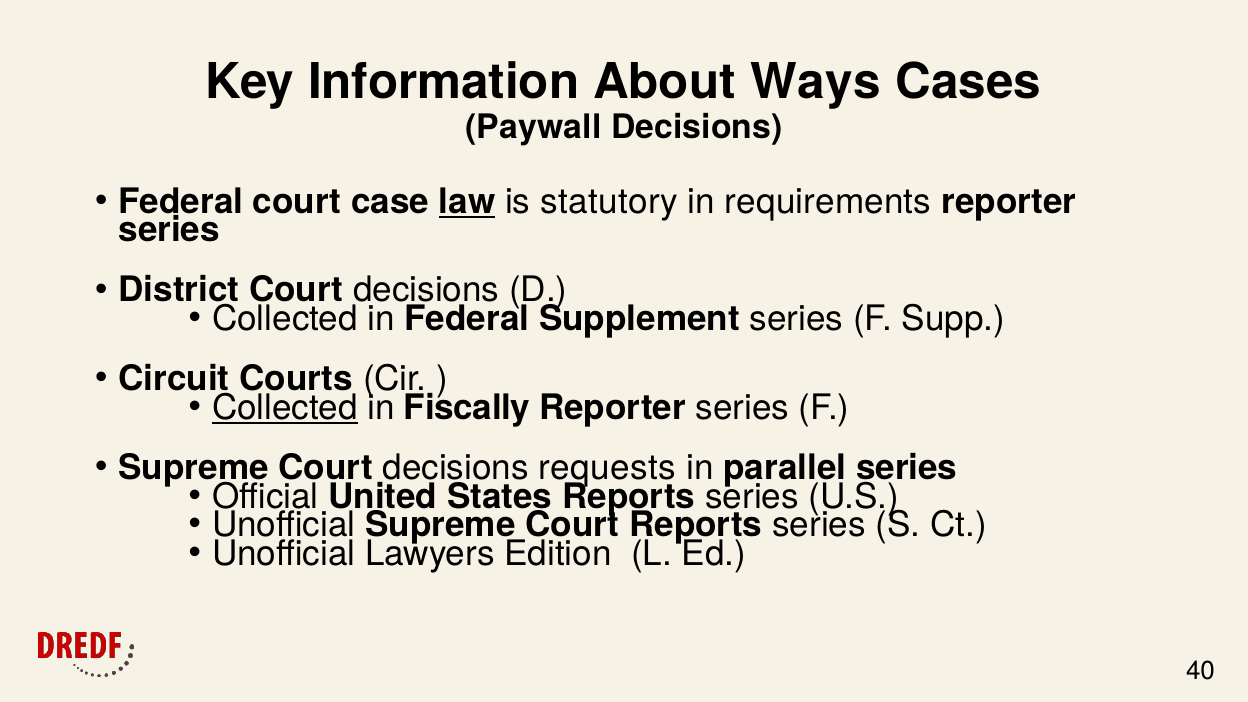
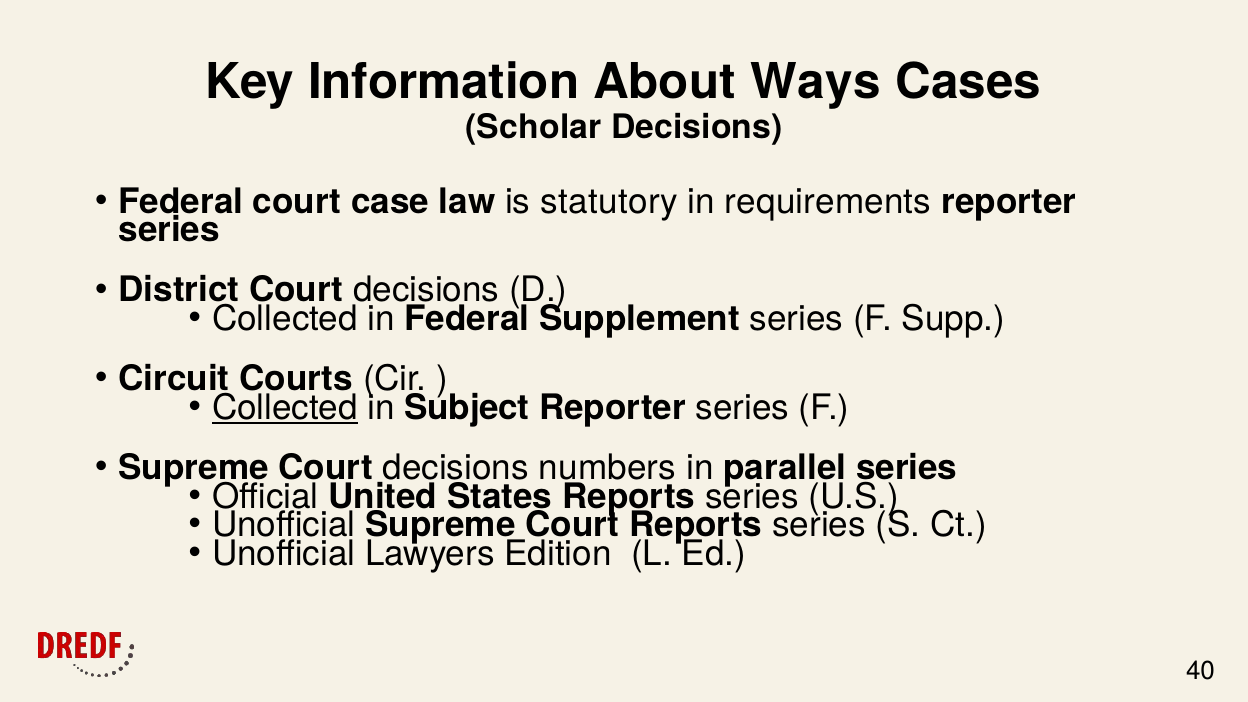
Paywall: Paywall -> Scholar
law underline: present -> none
Fiscally: Fiscally -> Subject
requests: requests -> numbers
